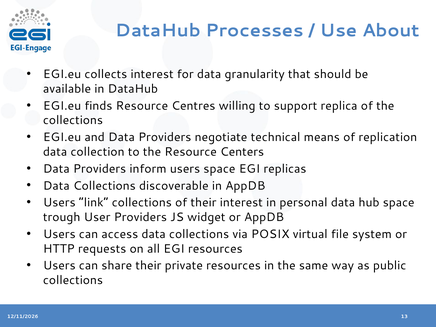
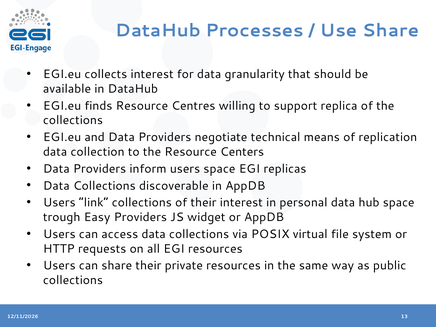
Use About: About -> Share
User: User -> Easy
